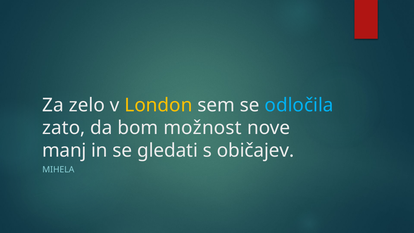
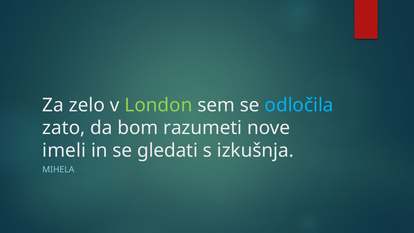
London colour: yellow -> light green
možnost: možnost -> razumeti
manj: manj -> imeli
običajev: običajev -> izkušnja
